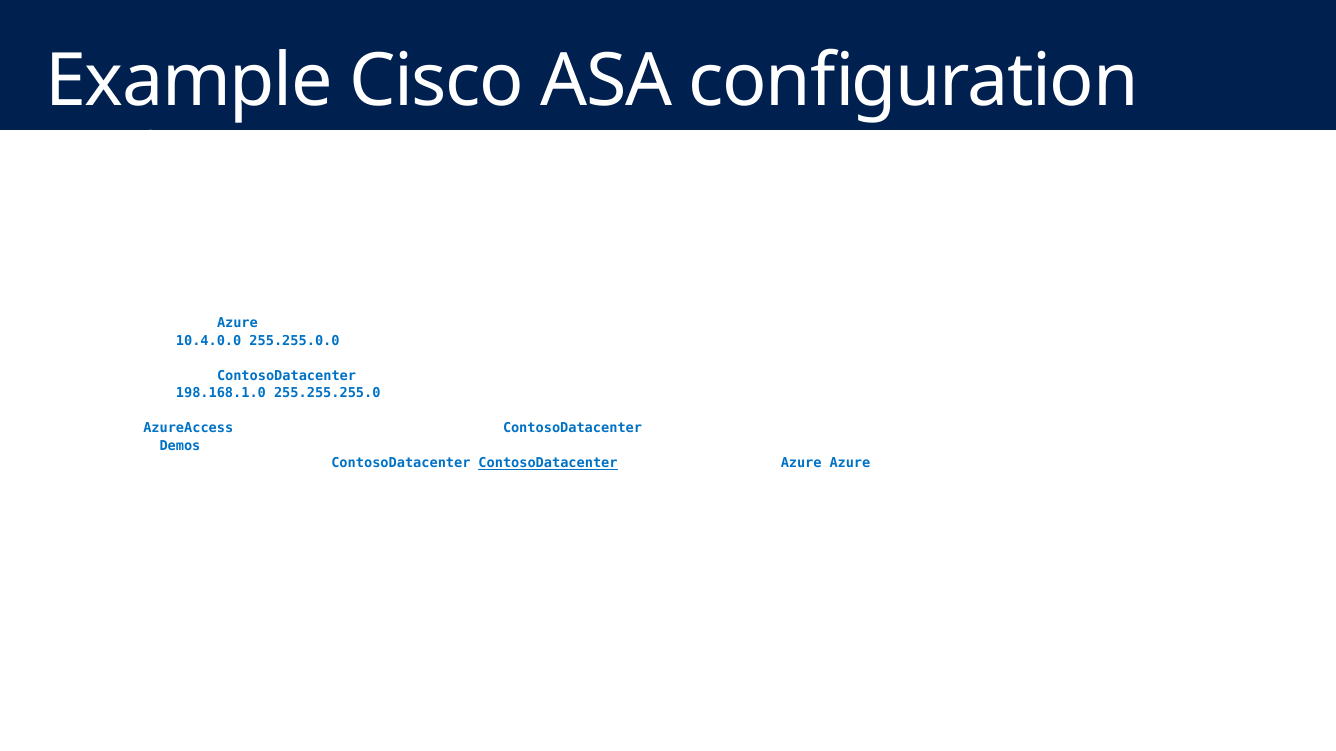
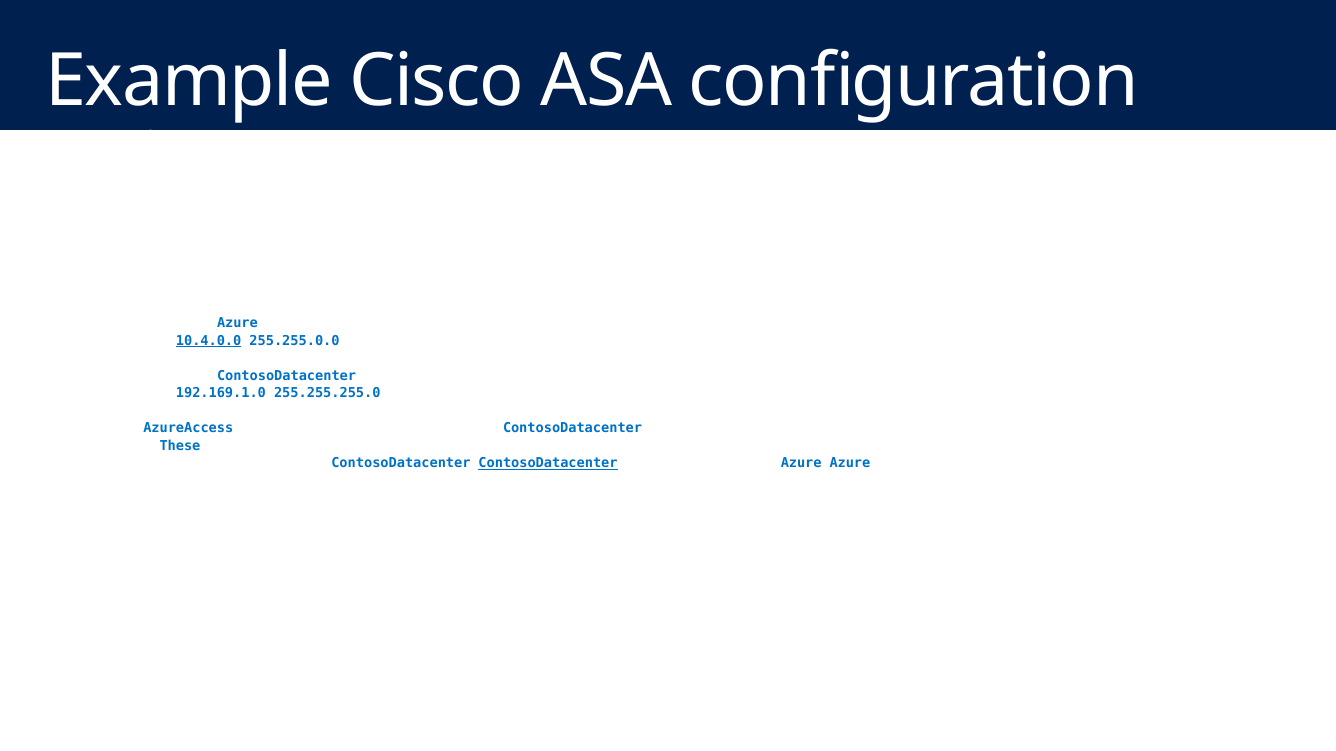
10.4.0.0 underline: none -> present
198.168.1.0: 198.168.1.0 -> 192.169.1.0
Demos: Demos -> These
